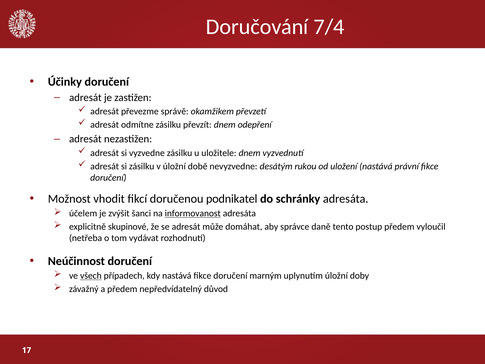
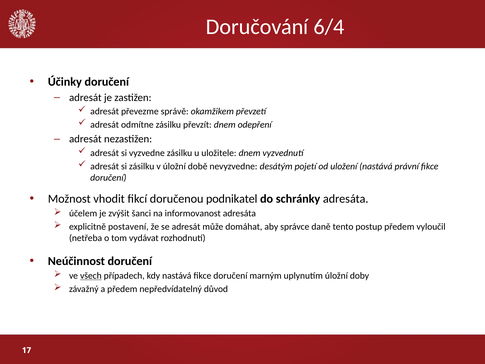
7/4: 7/4 -> 6/4
rukou: rukou -> pojetí
informovanost underline: present -> none
skupinové: skupinové -> postavení
